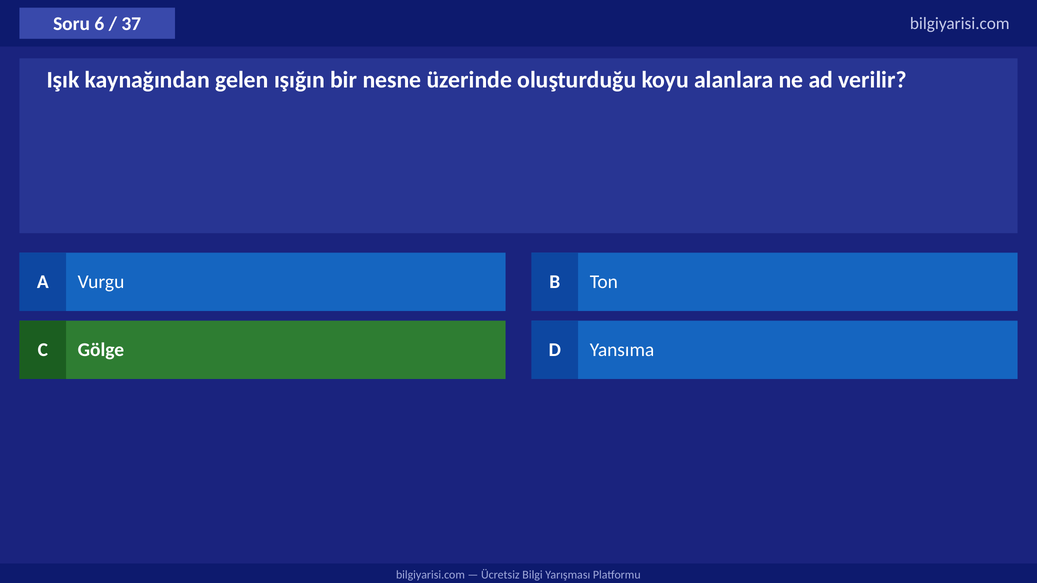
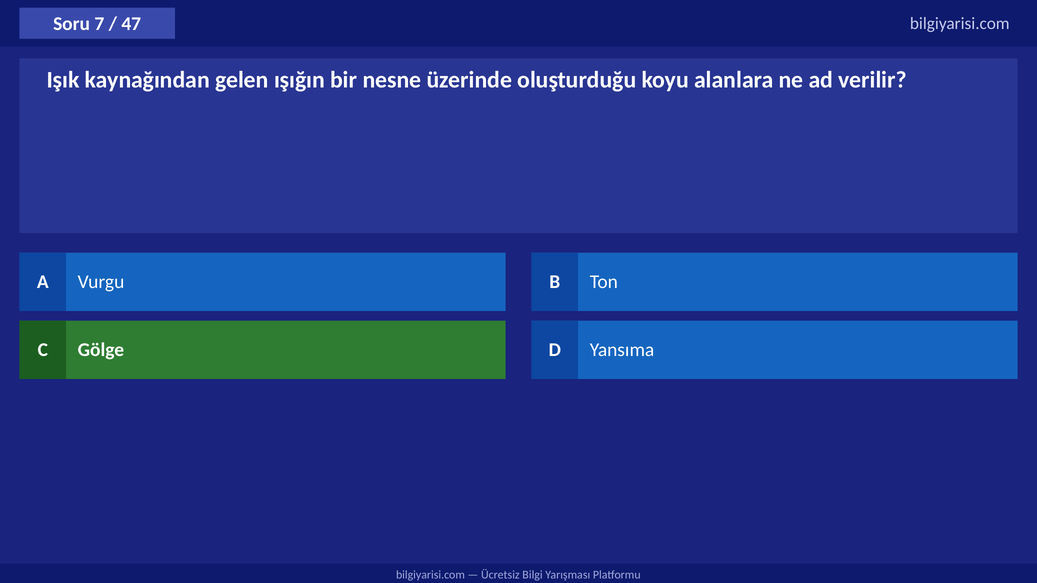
6: 6 -> 7
37: 37 -> 47
